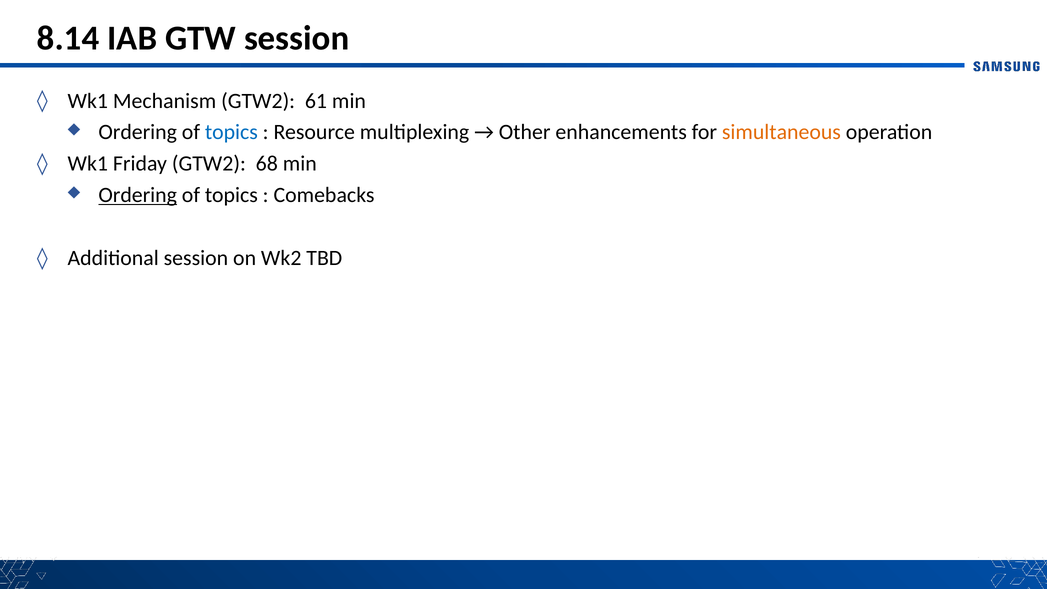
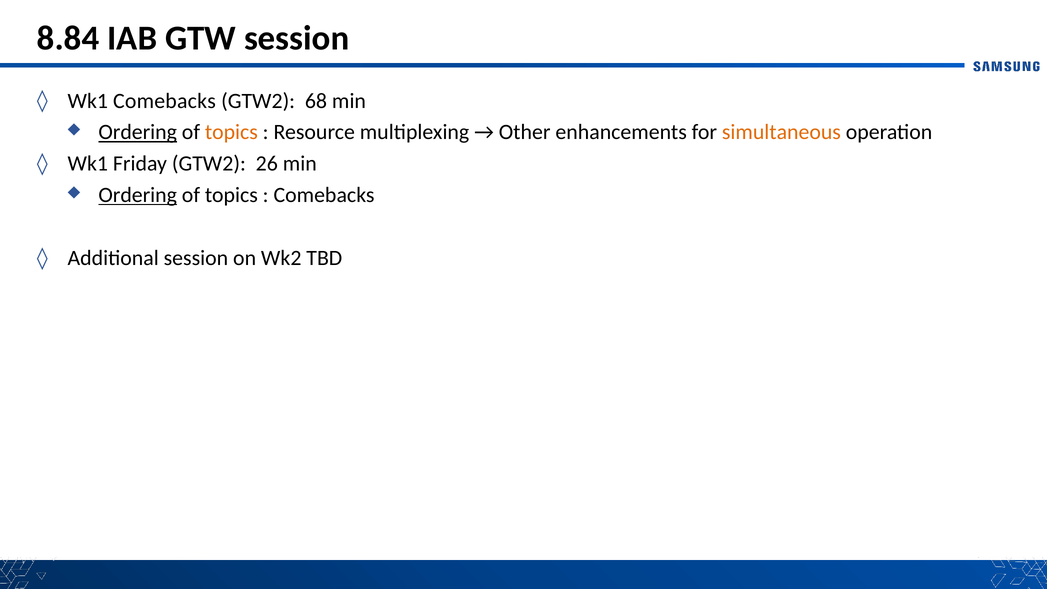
8.14: 8.14 -> 8.84
Wk1 Mechanism: Mechanism -> Comebacks
61: 61 -> 68
Ordering at (138, 132) underline: none -> present
topics at (231, 132) colour: blue -> orange
68: 68 -> 26
